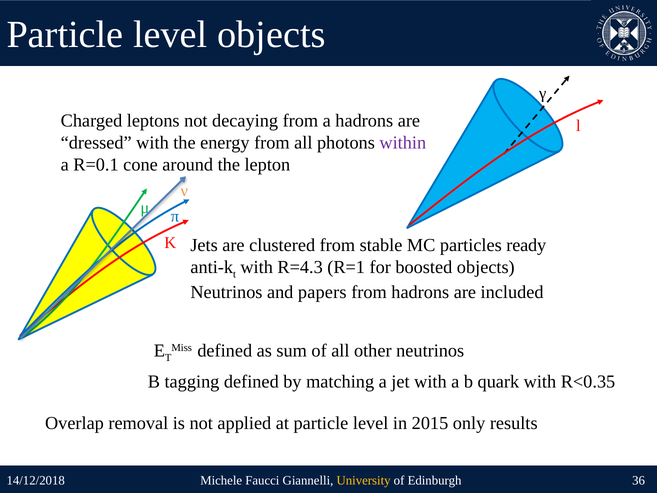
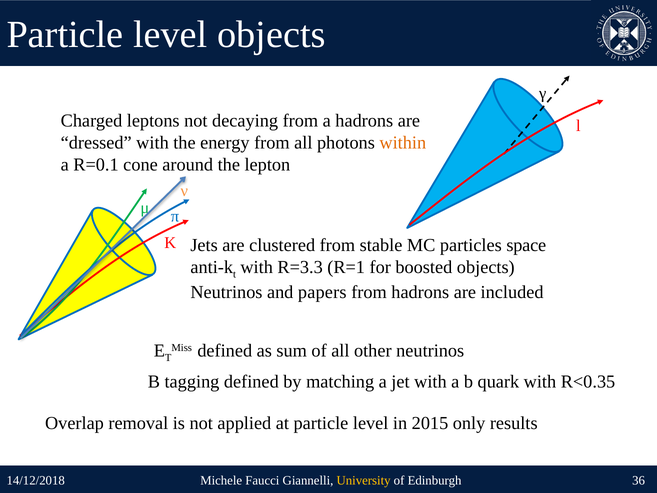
within colour: purple -> orange
ready: ready -> space
R=4.3: R=4.3 -> R=3.3
